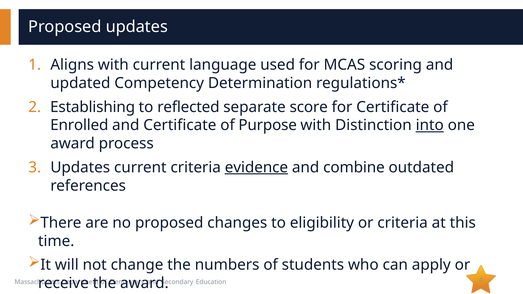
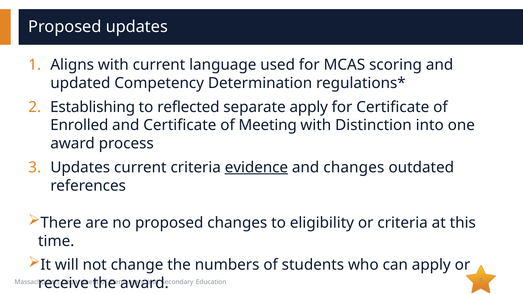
separate score: score -> apply
Purpose: Purpose -> Meeting
into underline: present -> none
and combine: combine -> changes
